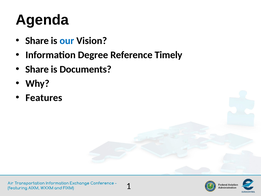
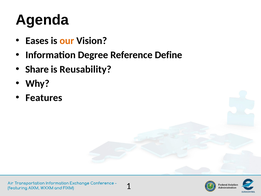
Share at (37, 41): Share -> Eases
our colour: blue -> orange
Timely: Timely -> Define
Documents: Documents -> Reusability
